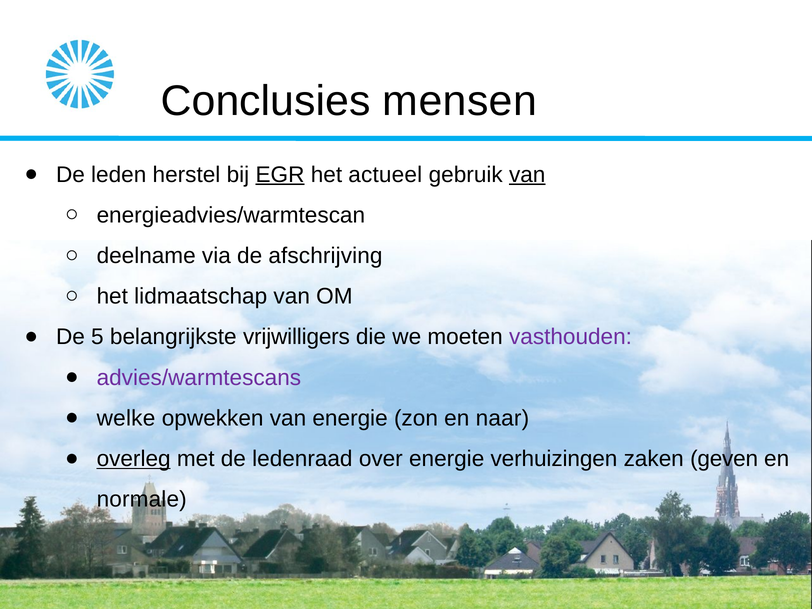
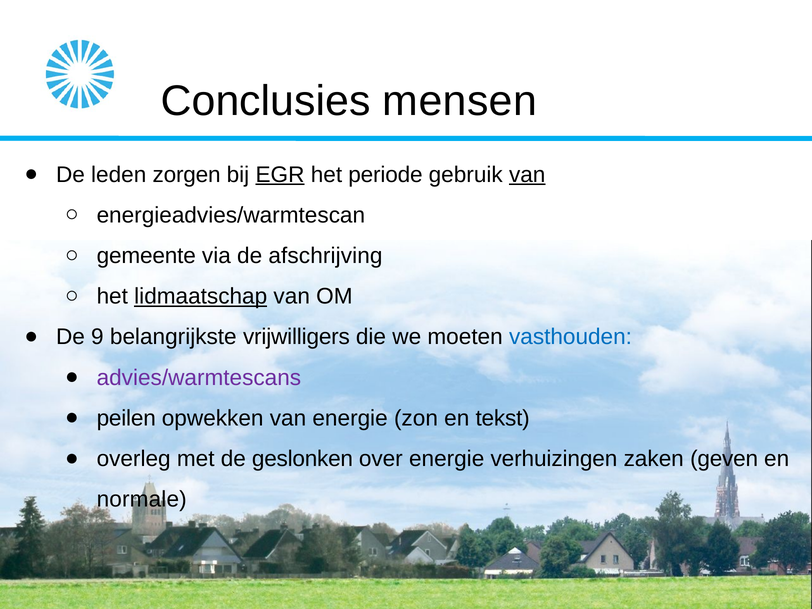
herstel: herstel -> zorgen
actueel: actueel -> periode
deelname: deelname -> gemeente
lidmaatschap underline: none -> present
5: 5 -> 9
vasthouden colour: purple -> blue
welke: welke -> peilen
naar: naar -> tekst
overleg underline: present -> none
ledenraad: ledenraad -> geslonken
